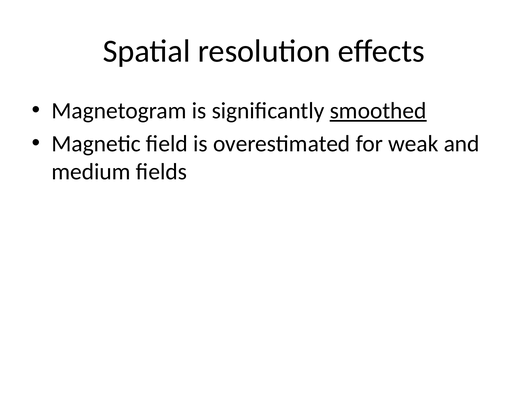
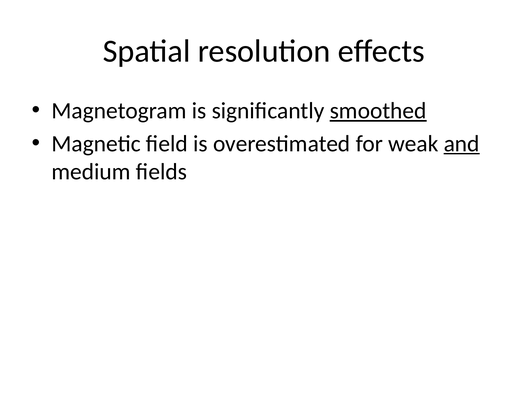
and underline: none -> present
